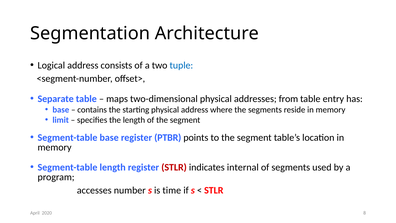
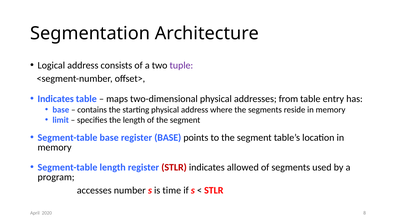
tuple colour: blue -> purple
Separate at (56, 99): Separate -> Indicates
register PTBR: PTBR -> BASE
internal: internal -> allowed
